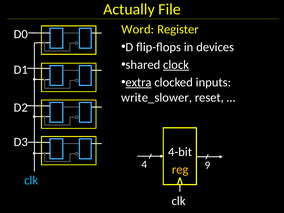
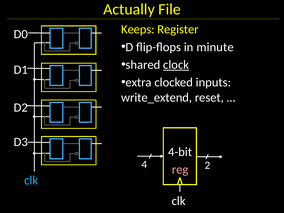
Word: Word -> Keeps
devices: devices -> minute
extra underline: present -> none
write_slower: write_slower -> write_extend
9: 9 -> 2
reg colour: yellow -> pink
